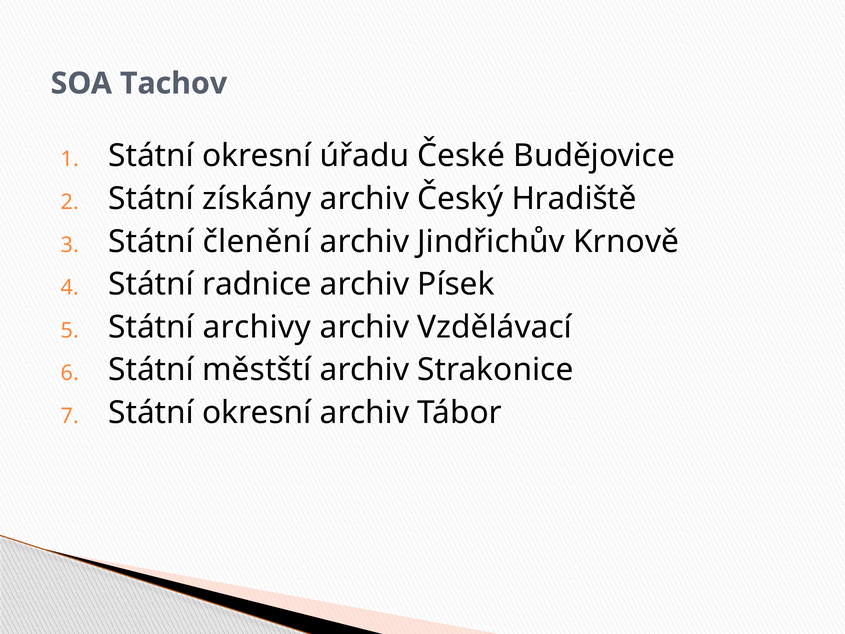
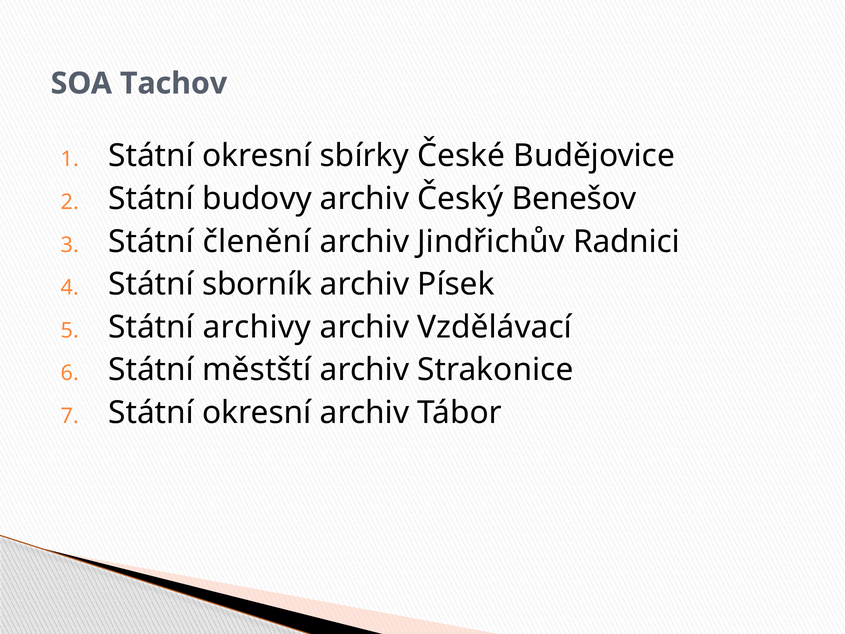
úřadu: úřadu -> sbírky
získány: získány -> budovy
Hradiště: Hradiště -> Benešov
Krnově: Krnově -> Radnici
radnice: radnice -> sborník
